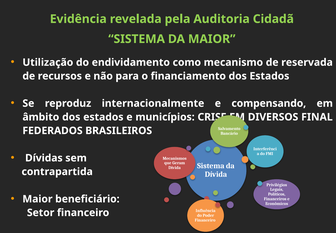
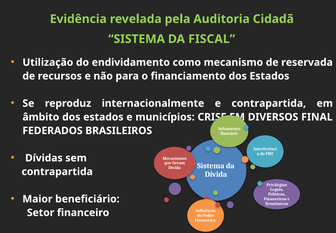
DA MAIOR: MAIOR -> FISCAL
e compensando: compensando -> contrapartida
